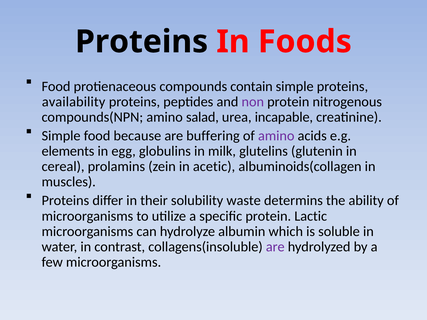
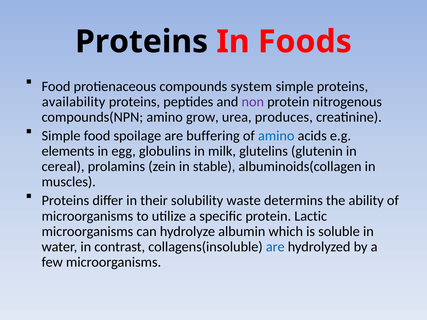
contain: contain -> system
salad: salad -> grow
incapable: incapable -> produces
because: because -> spoilage
amino at (276, 136) colour: purple -> blue
acetic: acetic -> stable
are at (275, 247) colour: purple -> blue
